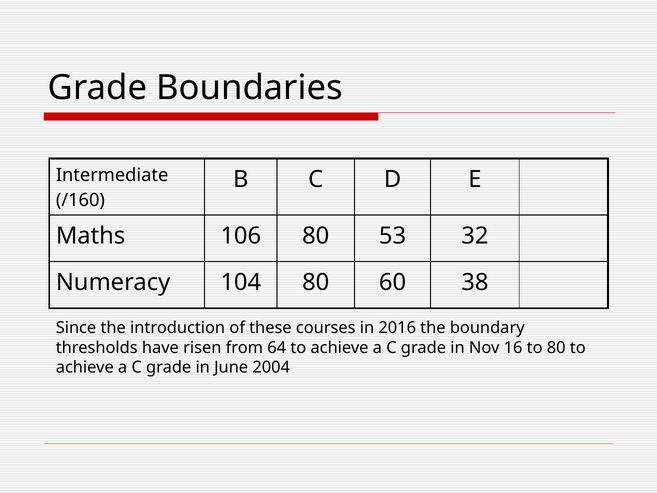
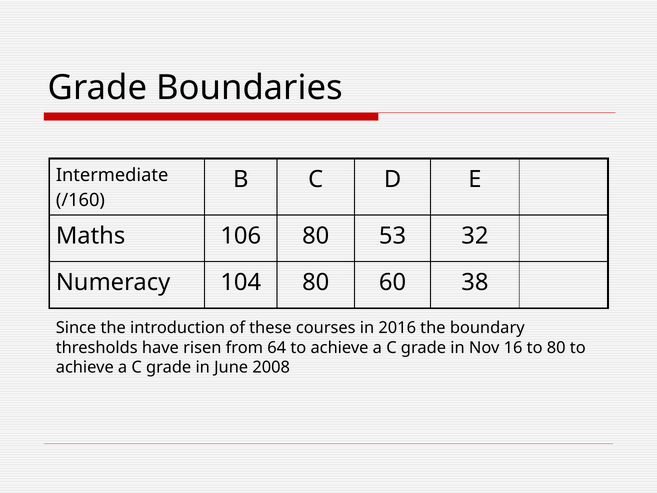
2004: 2004 -> 2008
